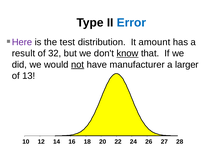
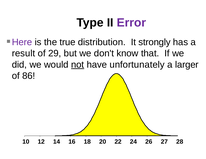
Error colour: blue -> purple
test: test -> true
amount: amount -> strongly
32: 32 -> 29
know underline: present -> none
manufacturer: manufacturer -> unfortunately
13: 13 -> 86
